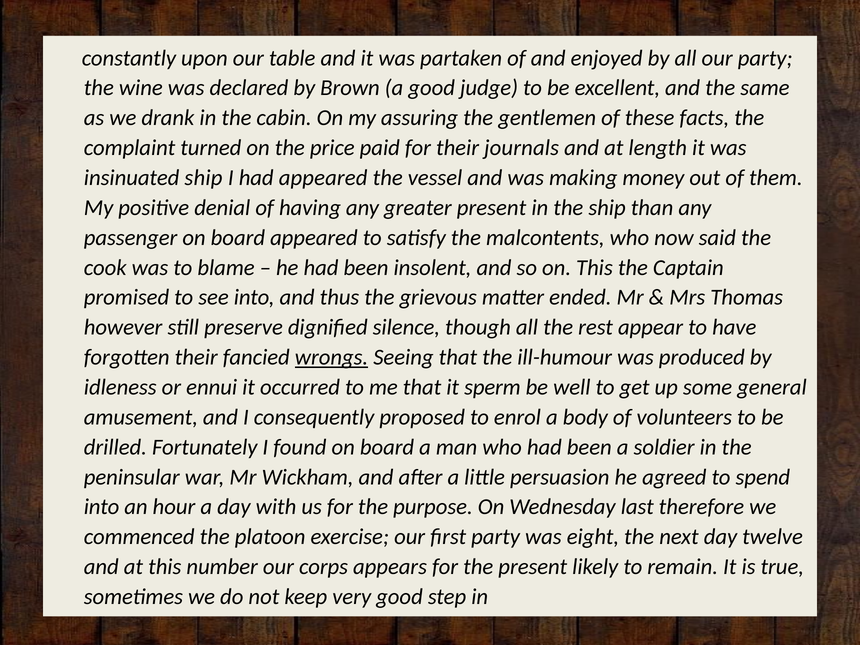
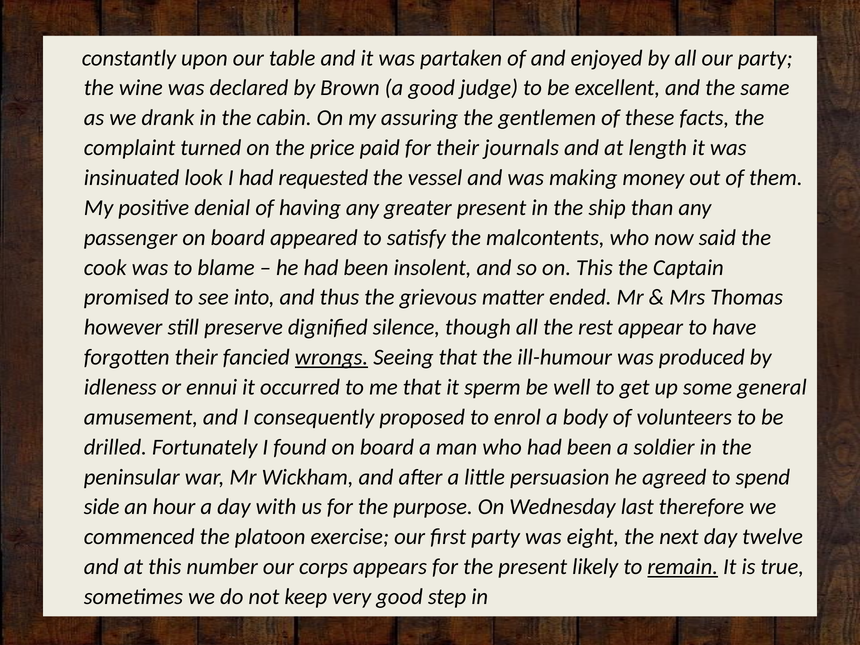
insinuated ship: ship -> look
had appeared: appeared -> requested
into at (102, 507): into -> side
remain underline: none -> present
